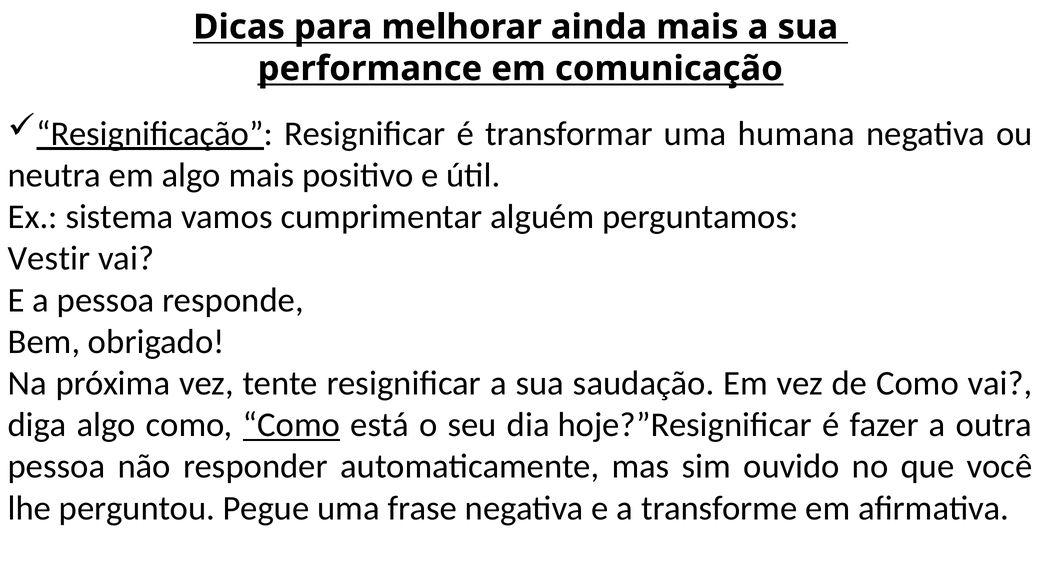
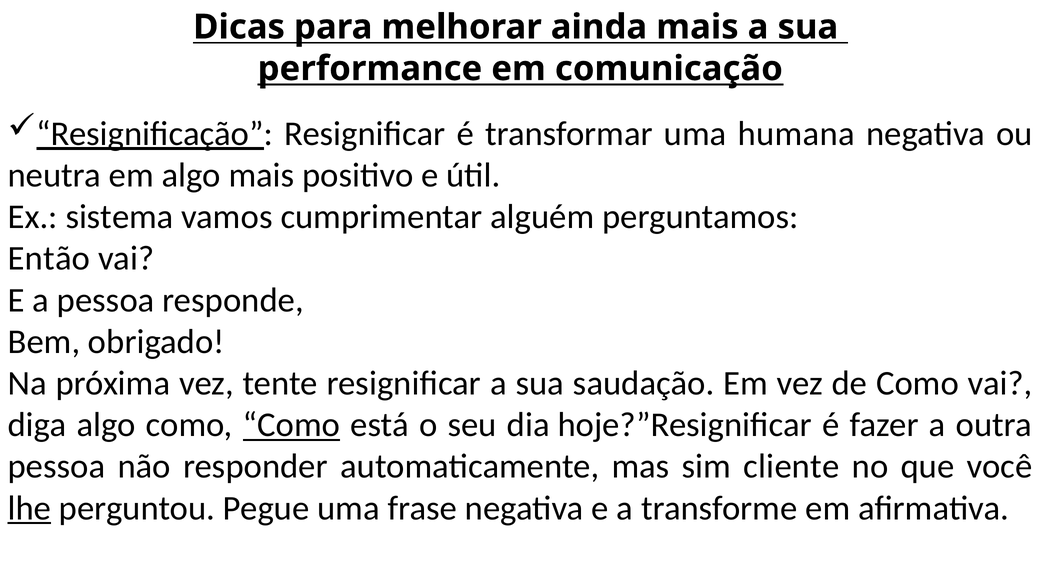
Vestir: Vestir -> Então
ouvido: ouvido -> cliente
lhe underline: none -> present
